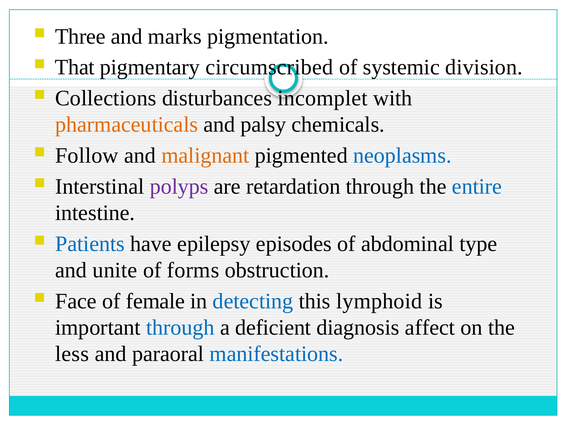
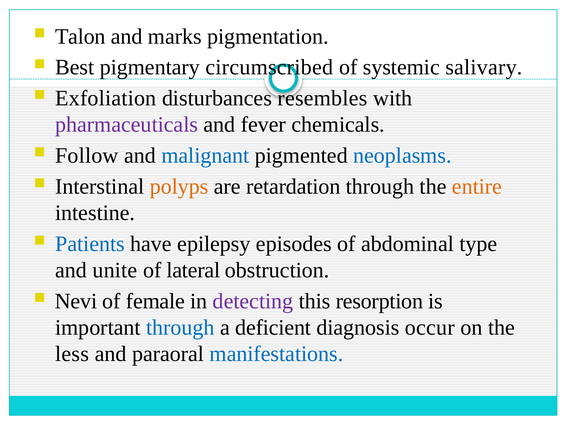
Three: Three -> Talon
That: That -> Best
division: division -> salivary
Collections: Collections -> Exfoliation
incomplet: incomplet -> resembles
pharmaceuticals colour: orange -> purple
palsy: palsy -> fever
malignant colour: orange -> blue
polyps colour: purple -> orange
entire colour: blue -> orange
forms: forms -> lateral
Face: Face -> Nevi
detecting colour: blue -> purple
lymphoid: lymphoid -> resorption
affect: affect -> occur
